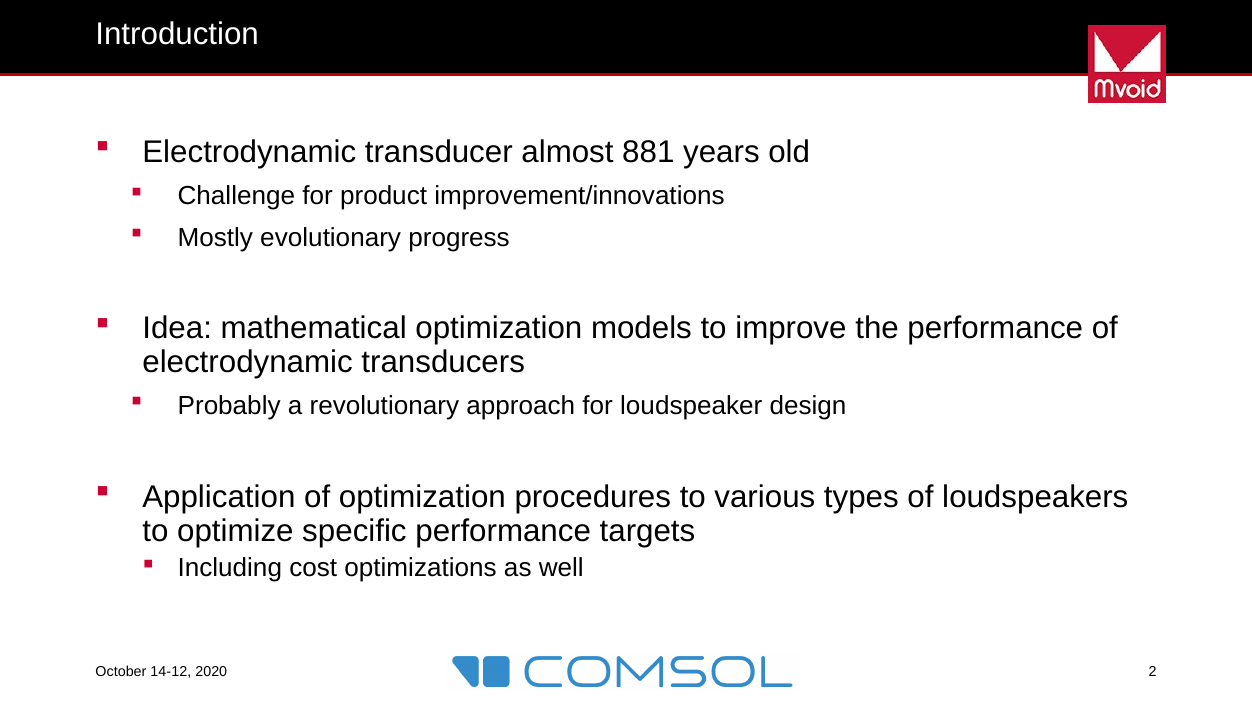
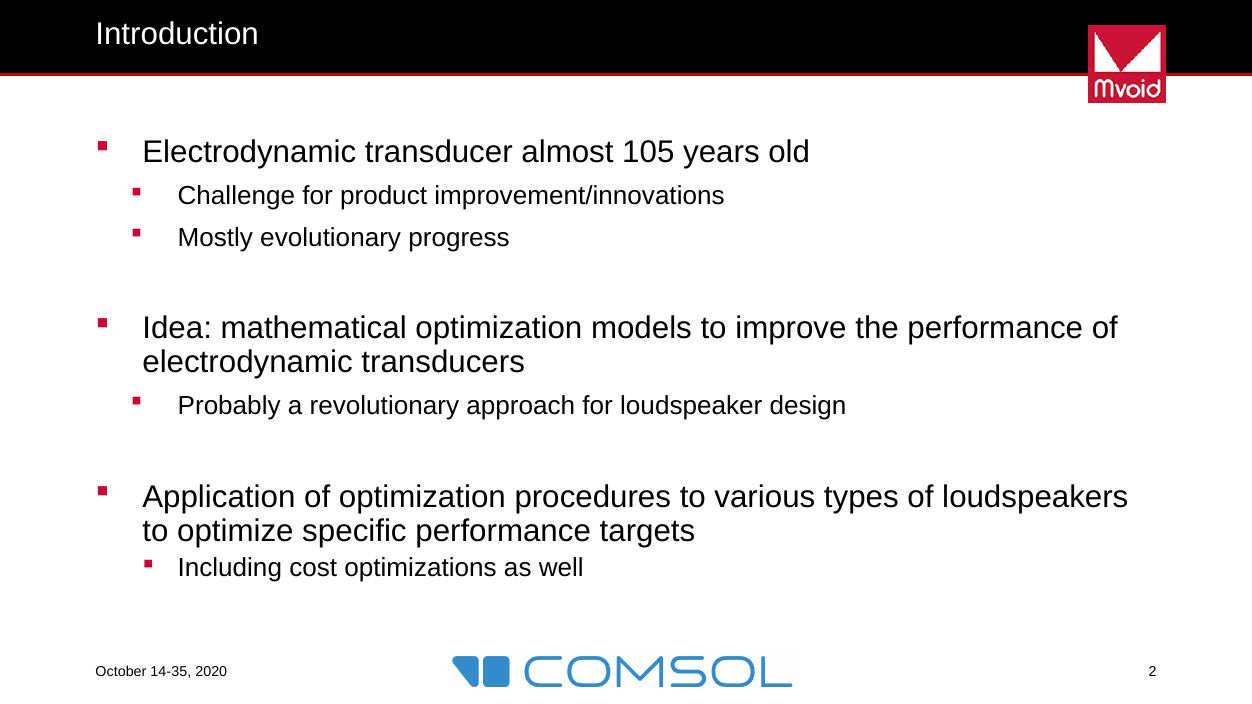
881: 881 -> 105
14-12: 14-12 -> 14-35
